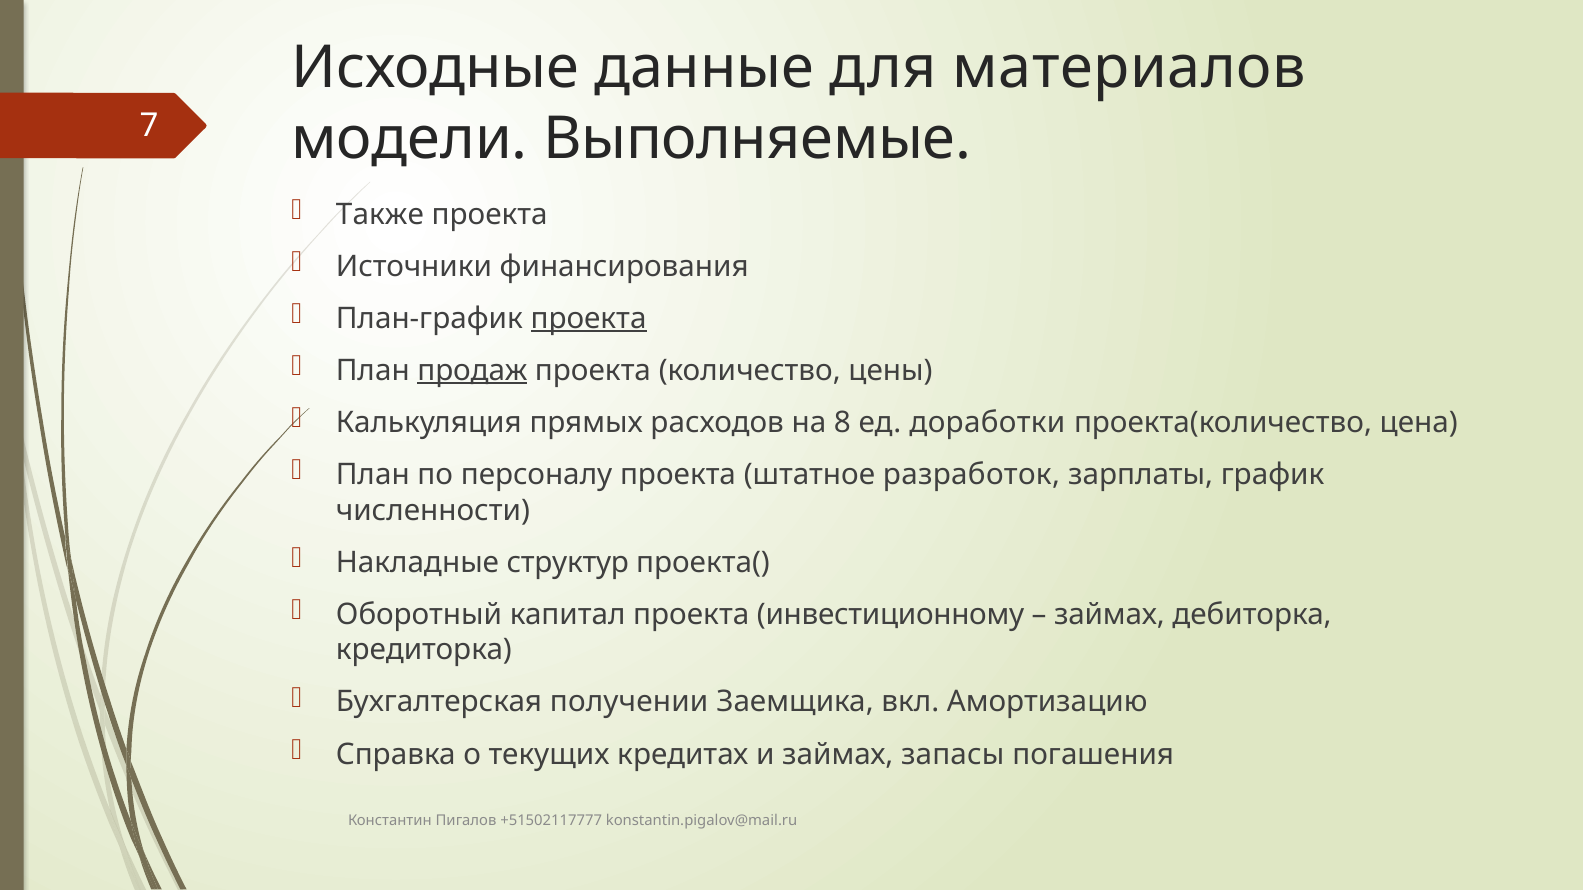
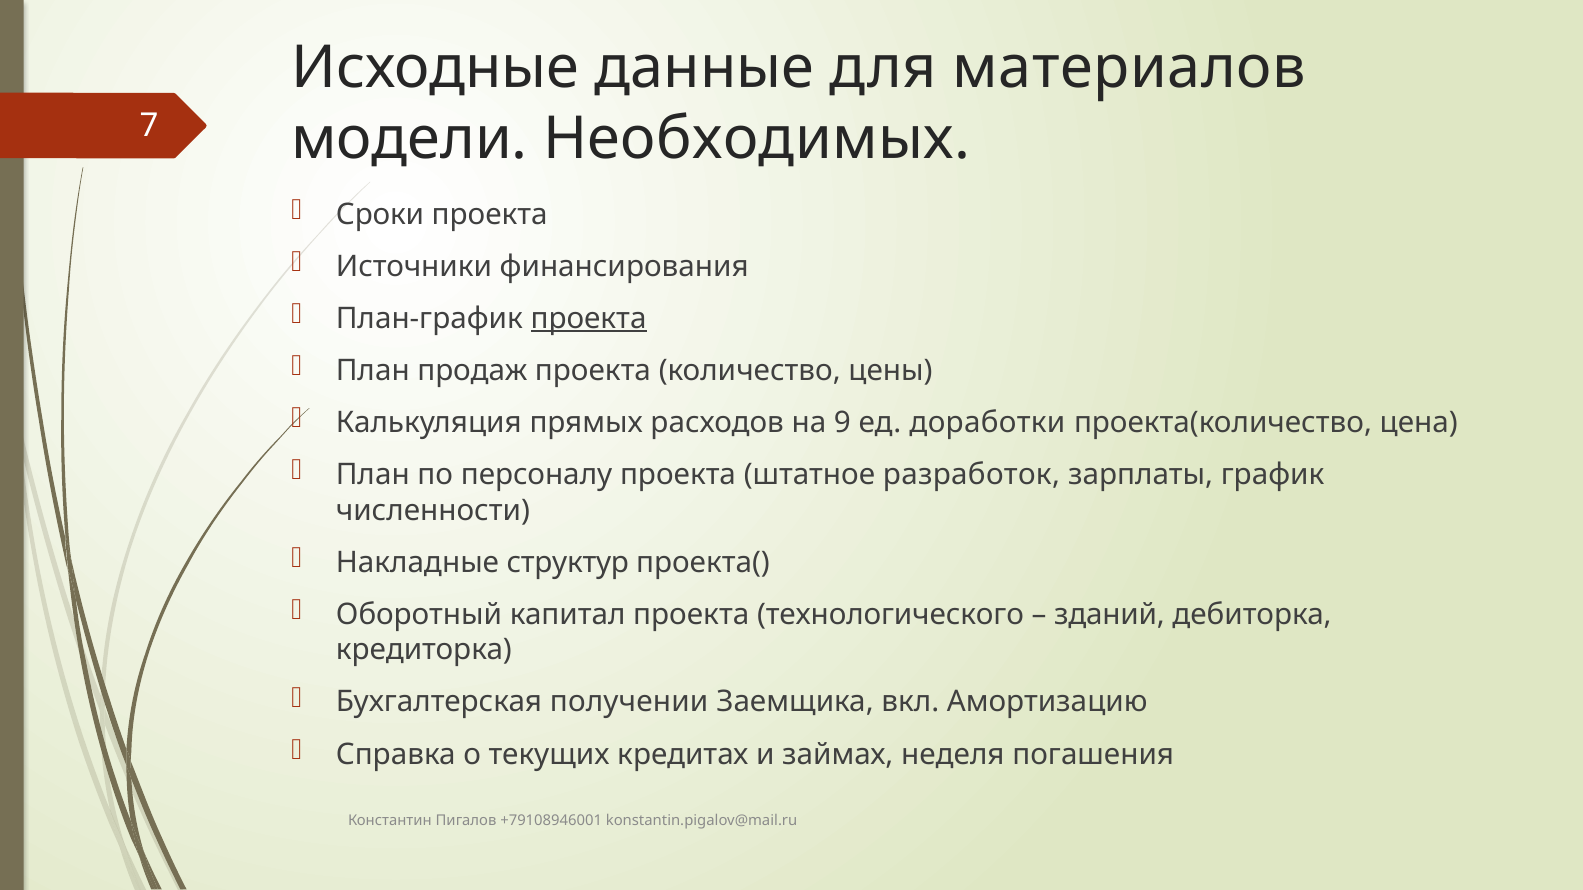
Выполняемые: Выполняемые -> Необходимых
Также: Также -> Сроки
продаж underline: present -> none
8: 8 -> 9
инвестиционному: инвестиционному -> технологического
займах at (1109, 615): займах -> зданий
запасы: запасы -> неделя
+51502117777: +51502117777 -> +79108946001
